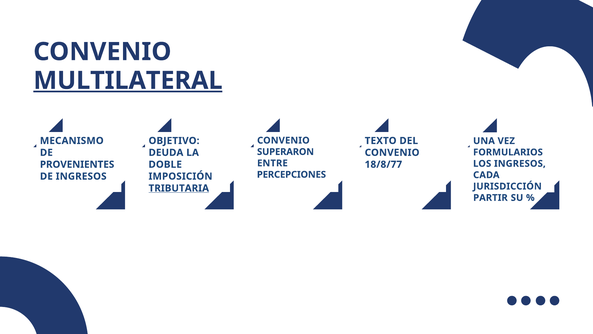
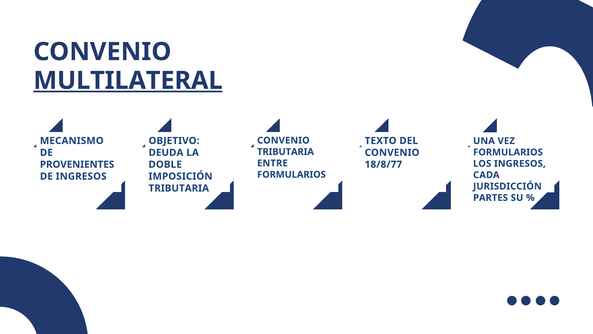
SUPERARON at (286, 152): SUPERARON -> TRIBUTARIA
PERCEPCIONES at (291, 174): PERCEPCIONES -> FORMULARIOS
TRIBUTARIA at (179, 188) underline: present -> none
PARTIR: PARTIR -> PARTES
